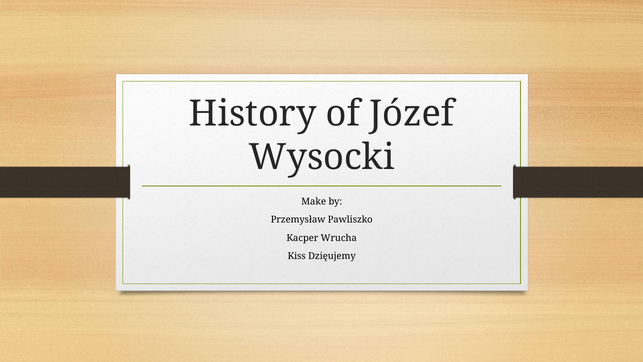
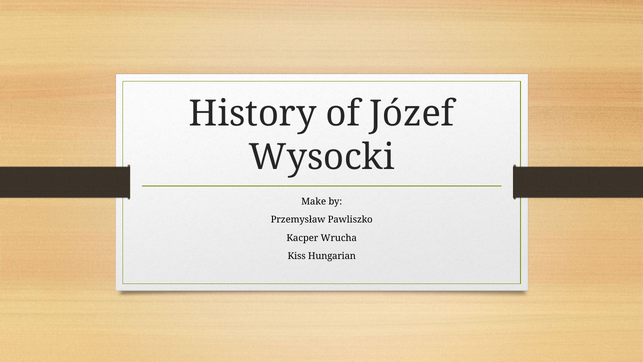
Dzięujemy: Dzięujemy -> Hungarian
